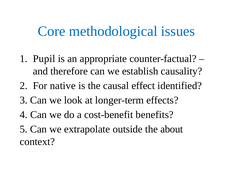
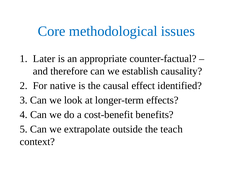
Pupil: Pupil -> Later
about: about -> teach
